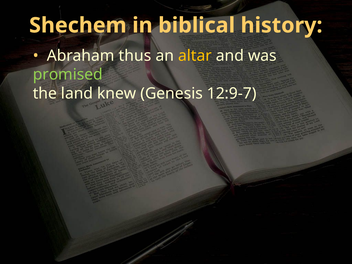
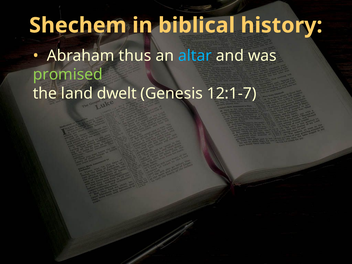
altar colour: yellow -> light blue
knew: knew -> dwelt
12:9-7: 12:9-7 -> 12:1-7
